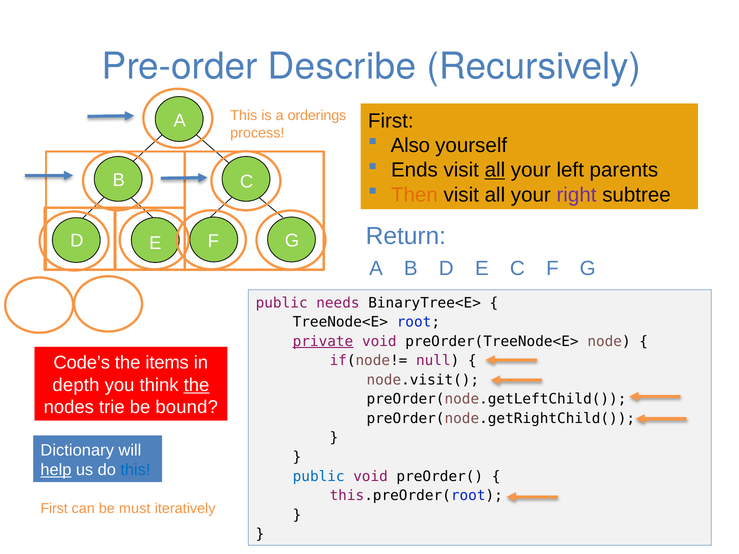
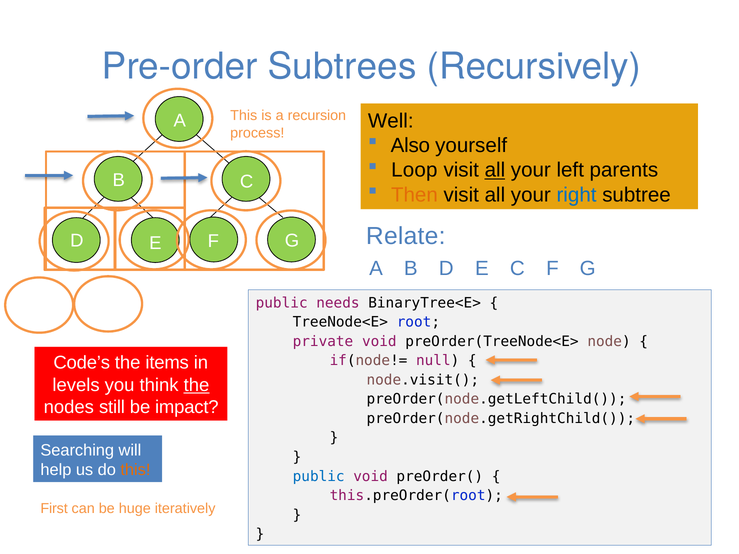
Describe: Describe -> Subtrees
orderings: orderings -> recursion
First at (391, 121): First -> Well
Ends: Ends -> Loop
right colour: purple -> blue
Return: Return -> Relate
private underline: present -> none
depth: depth -> levels
trie: trie -> still
bound: bound -> impact
Dictionary: Dictionary -> Searching
help underline: present -> none
this at (135, 470) colour: blue -> orange
must: must -> huge
